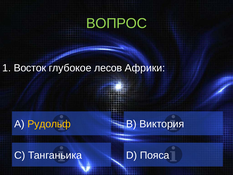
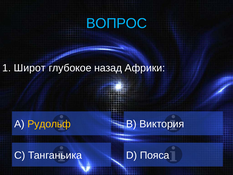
ВОПРОС colour: light green -> light blue
Восток: Восток -> Широт
лесов: лесов -> назад
